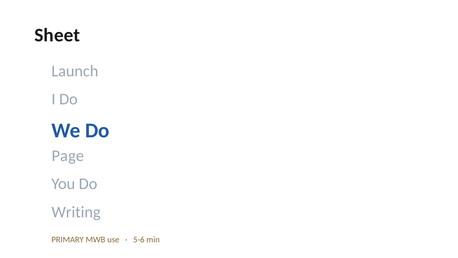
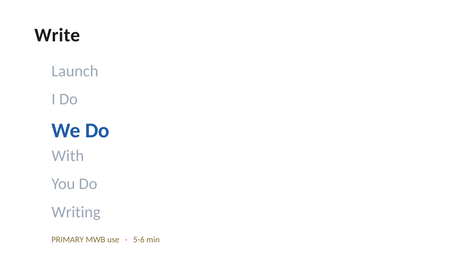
Sheet: Sheet -> Write
Page: Page -> With
